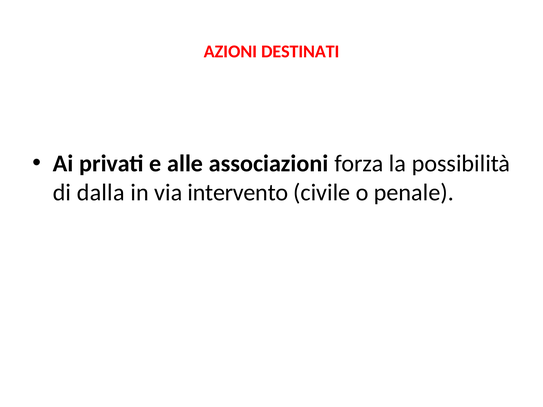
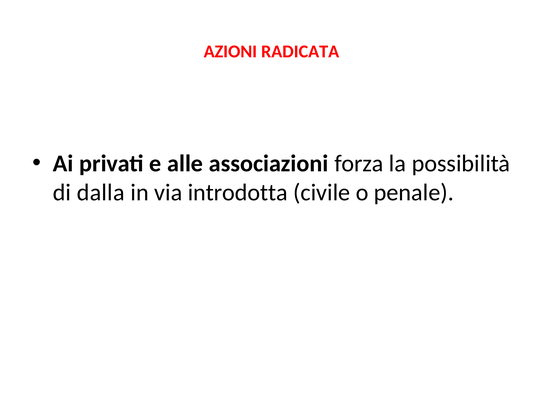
DESTINATI: DESTINATI -> RADICATA
intervento: intervento -> introdotta
